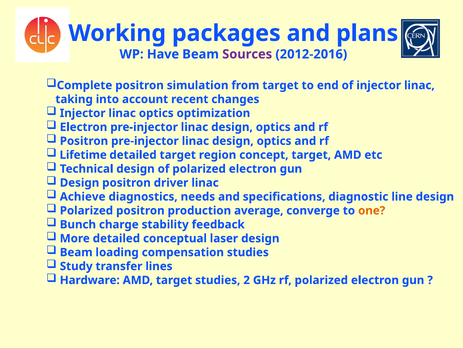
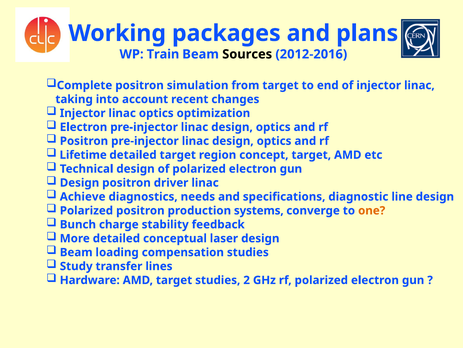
Have: Have -> Train
Sources colour: purple -> black
average: average -> systems
